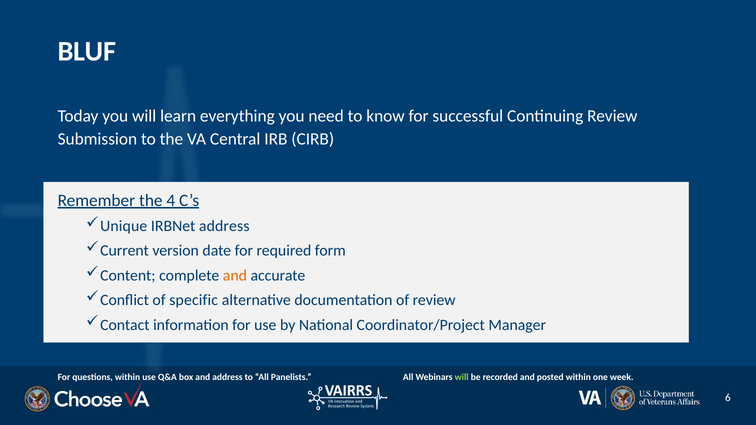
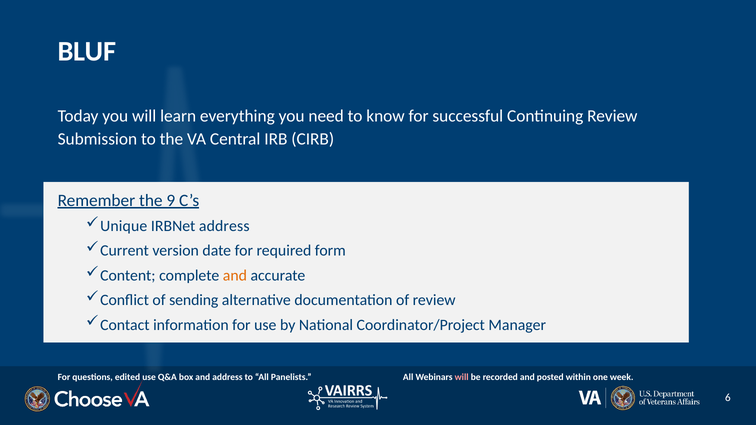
4: 4 -> 9
specific: specific -> sending
questions within: within -> edited
will at (462, 377) colour: light green -> pink
